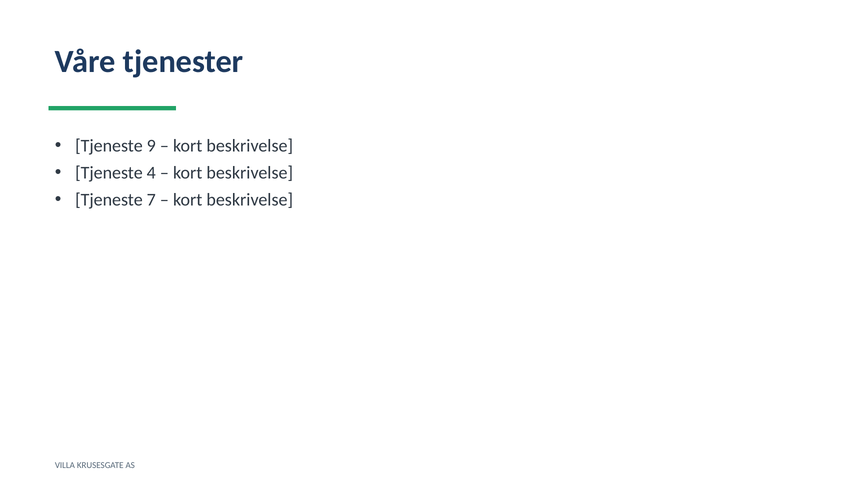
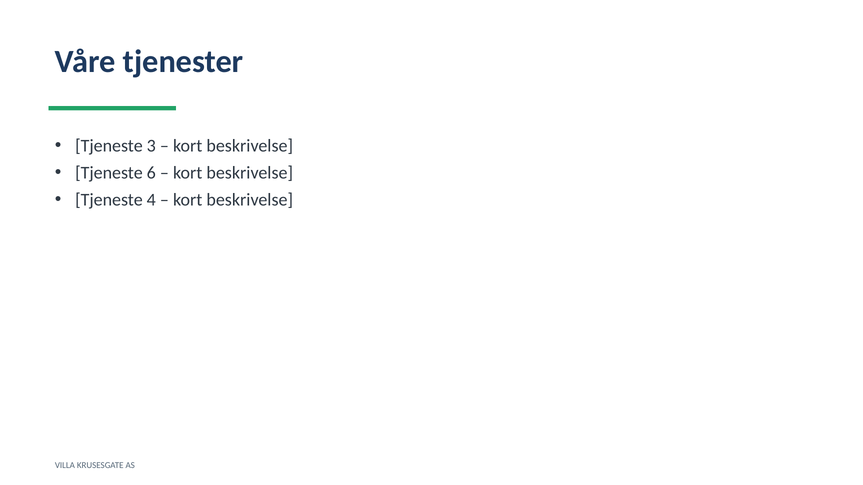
9: 9 -> 3
4: 4 -> 6
7: 7 -> 4
